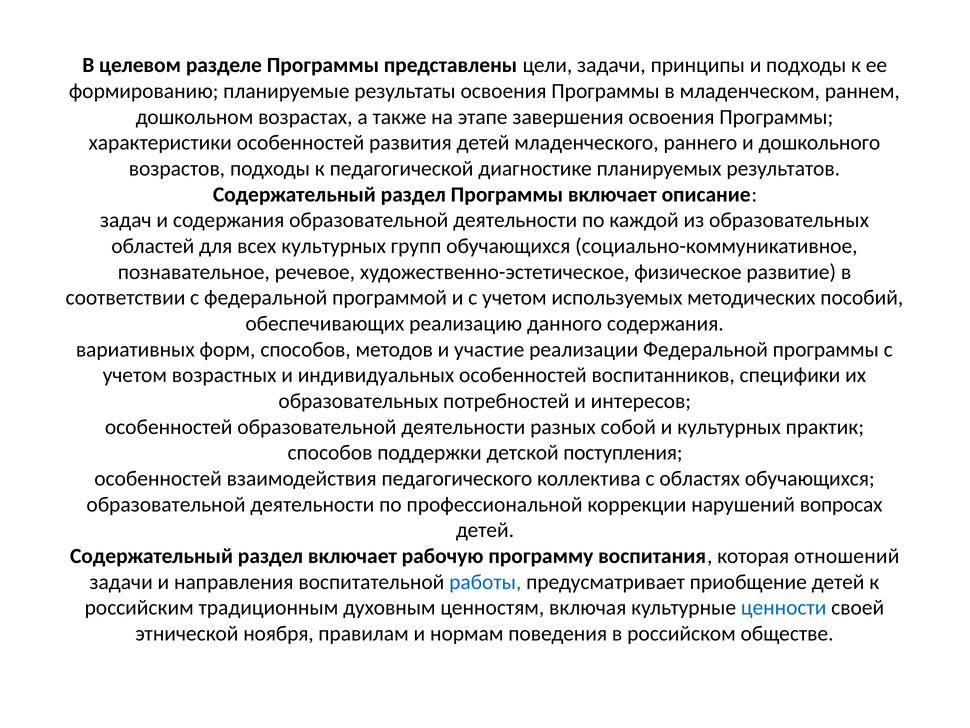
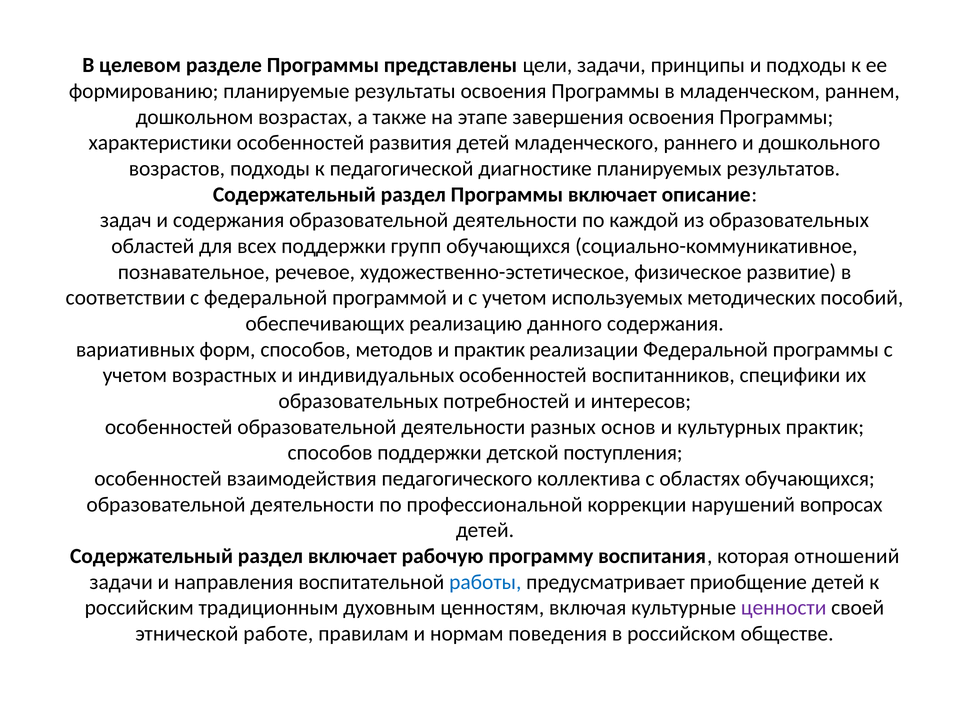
всех культурных: культурных -> поддержки
и участие: участие -> практик
собой: собой -> основ
ценности colour: blue -> purple
ноября: ноября -> работе
